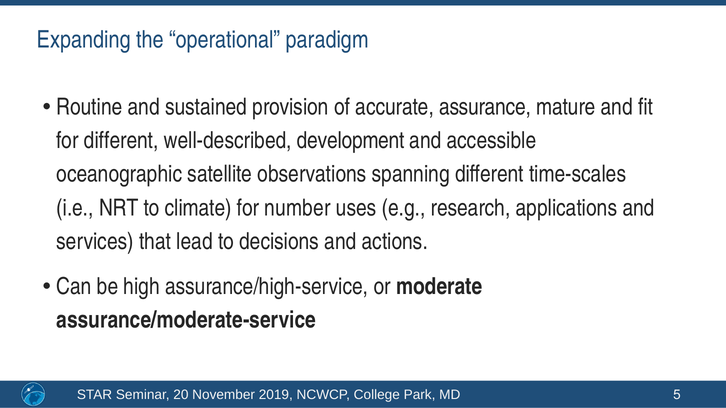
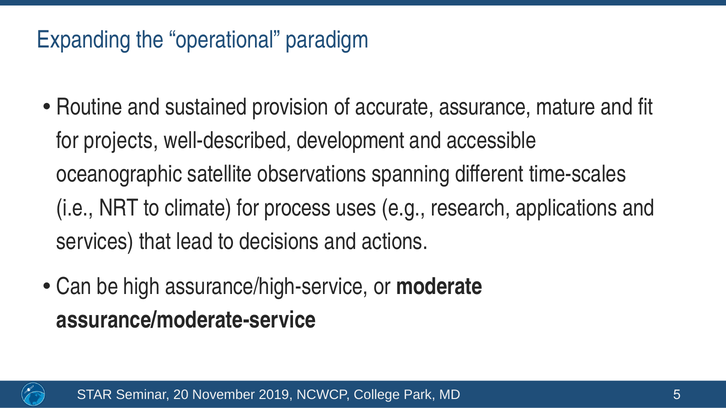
for different: different -> projects
number: number -> process
